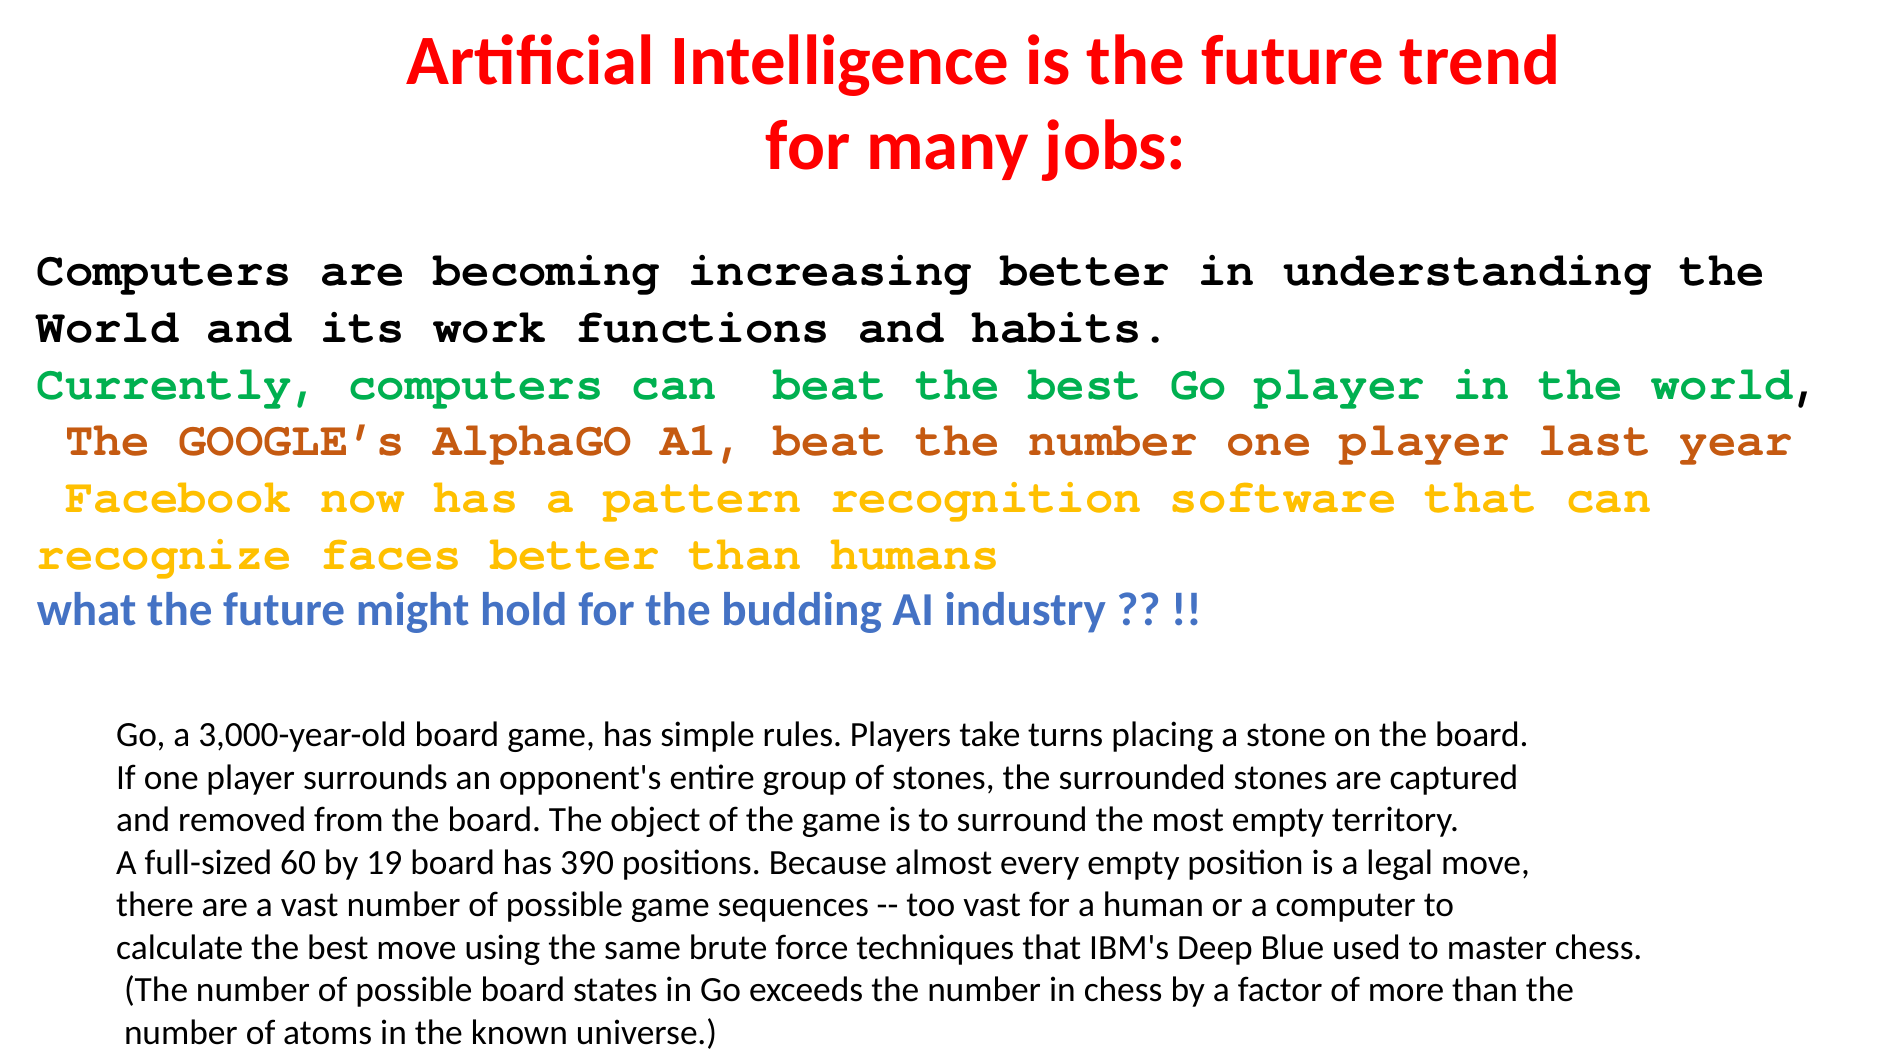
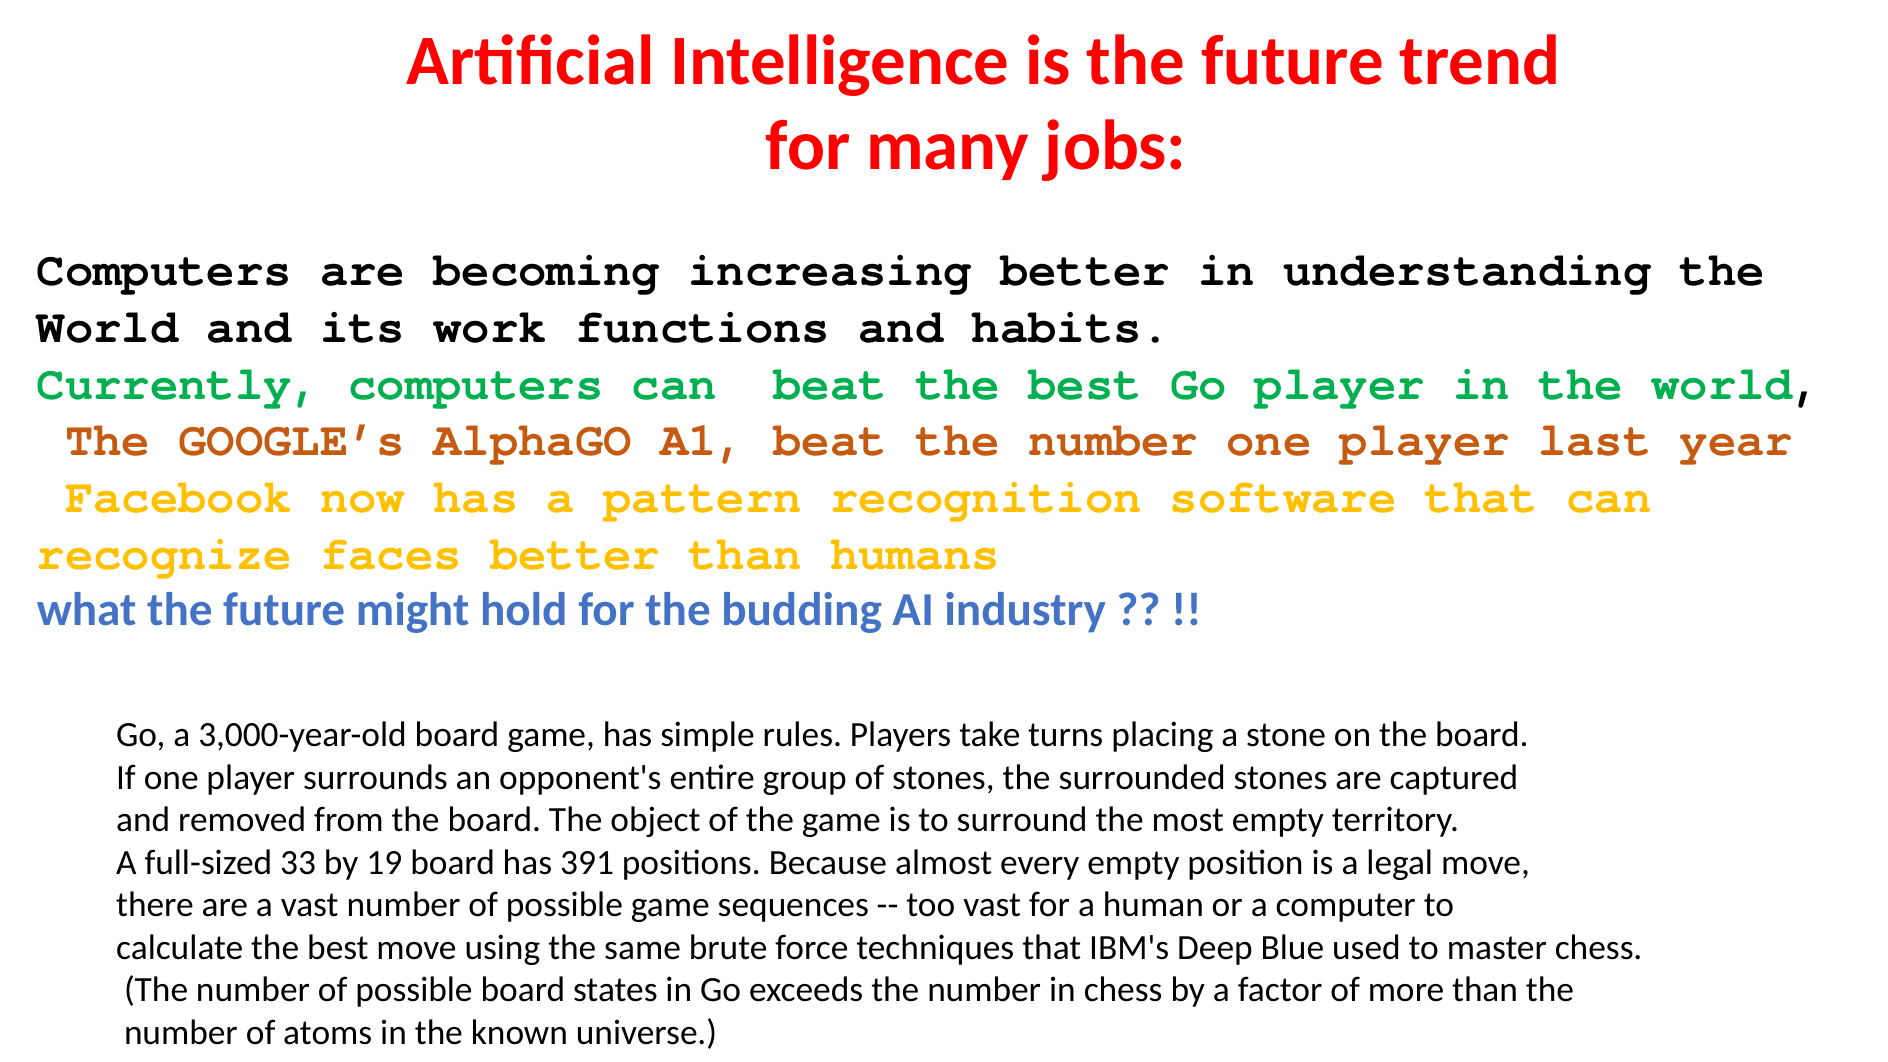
60: 60 -> 33
390: 390 -> 391
